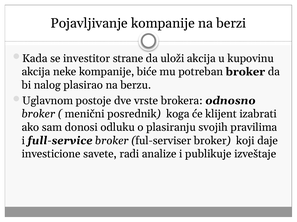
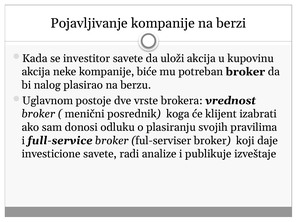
investitor strane: strane -> savete
odnosno: odnosno -> vrednost
